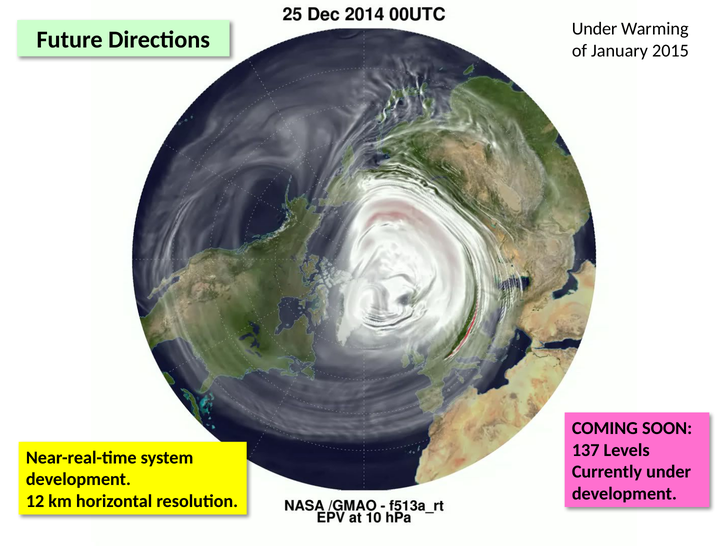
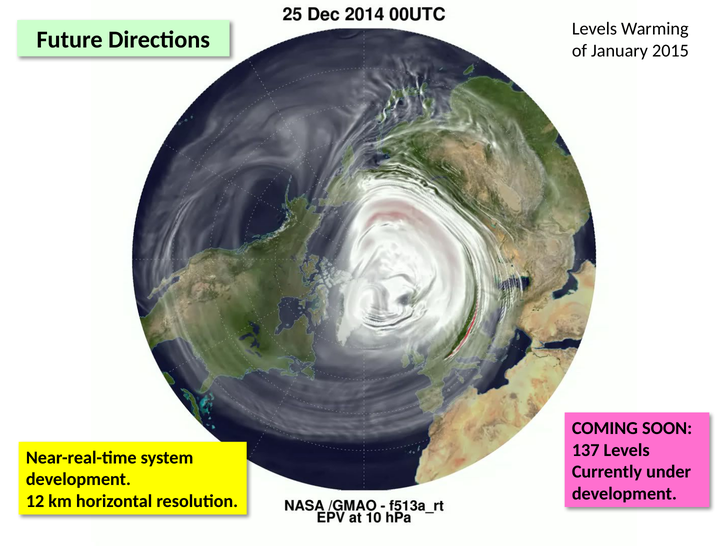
Under at (595, 29): Under -> Levels
